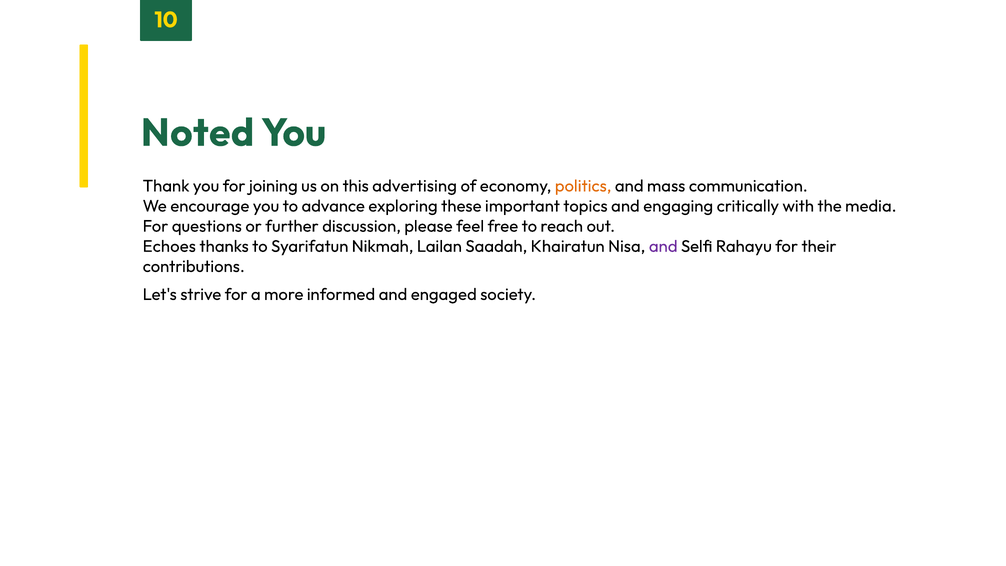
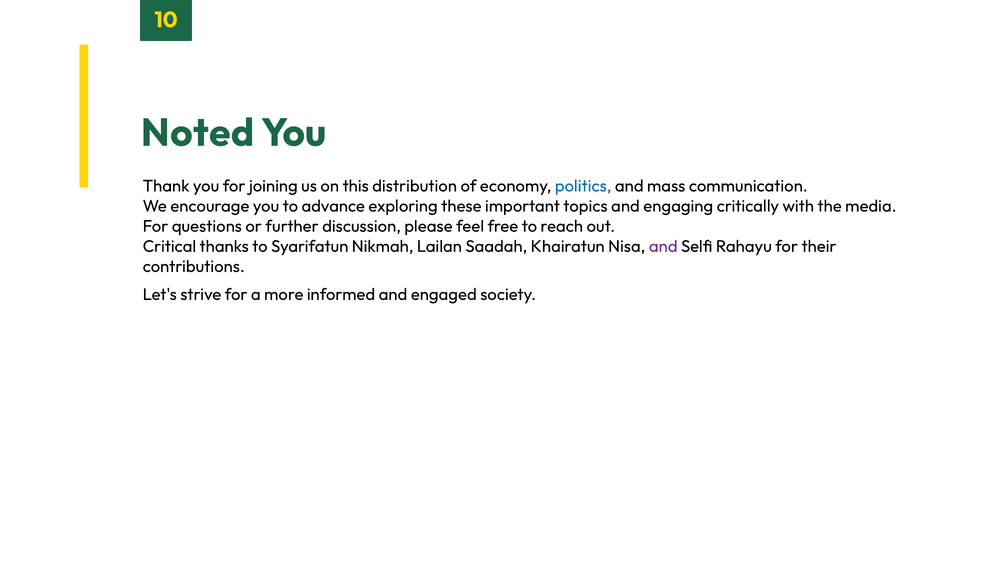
advertising: advertising -> distribution
politics colour: orange -> blue
Echoes: Echoes -> Critical
